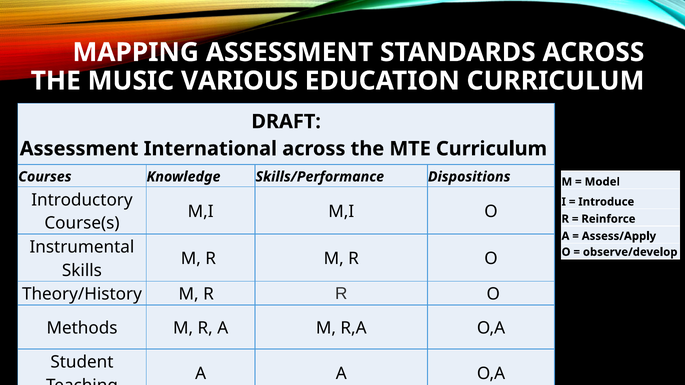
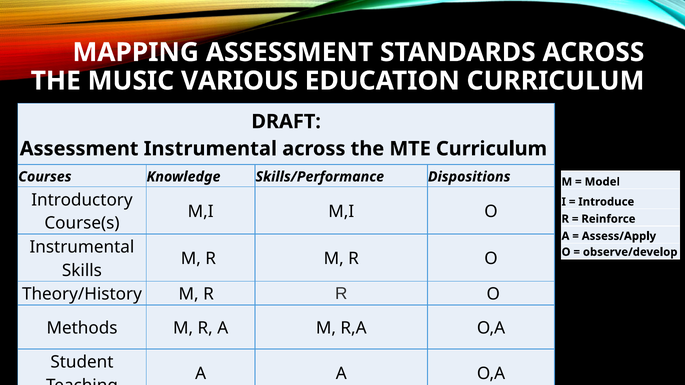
Assessment International: International -> Instrumental
